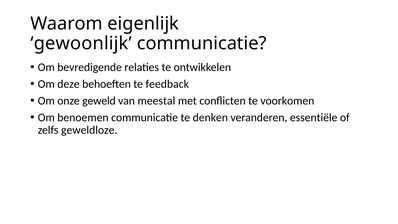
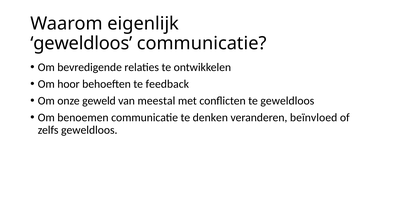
gewoonlijk at (81, 43): gewoonlijk -> geweldloos
deze: deze -> hoor
te voorkomen: voorkomen -> geweldloos
essentiële: essentiële -> beïnvloed
zelfs geweldloze: geweldloze -> geweldloos
